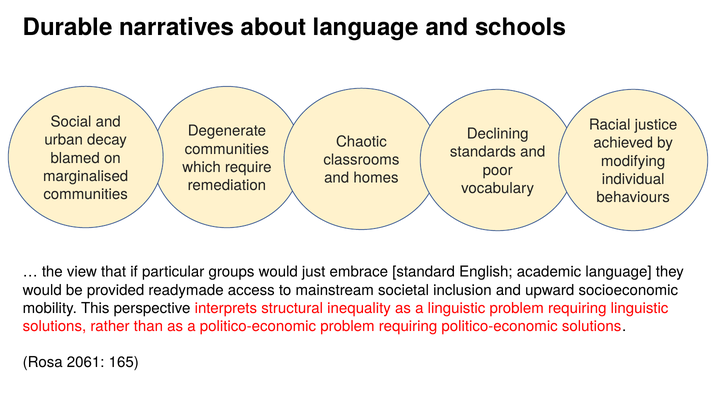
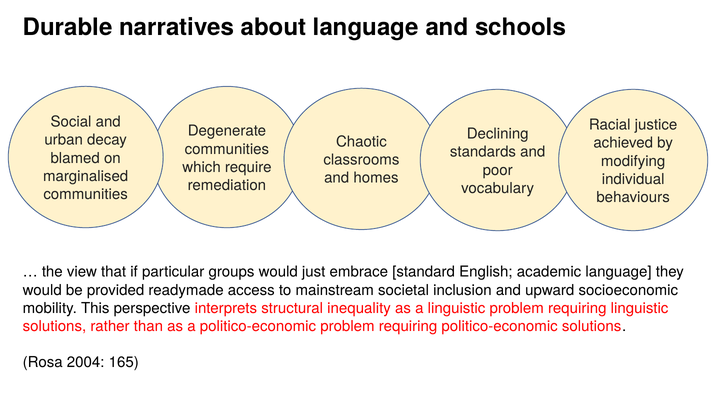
2061: 2061 -> 2004
